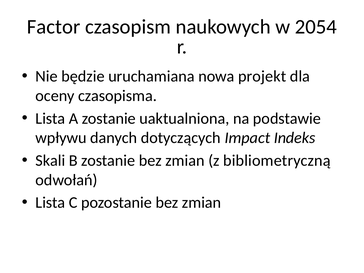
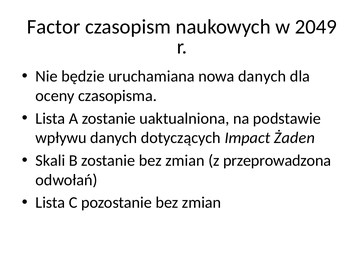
2054: 2054 -> 2049
nowa projekt: projekt -> danych
Indeks: Indeks -> Żaden
bibliometryczną: bibliometryczną -> przeprowadzona
